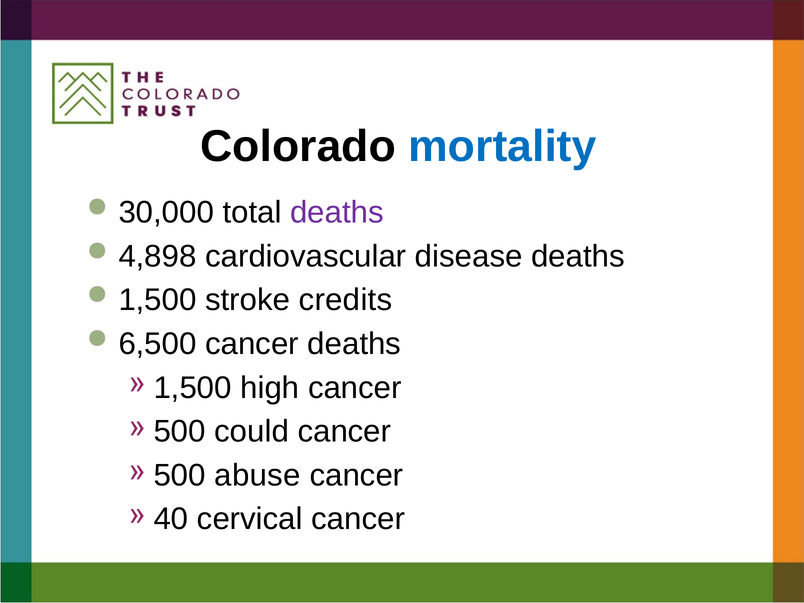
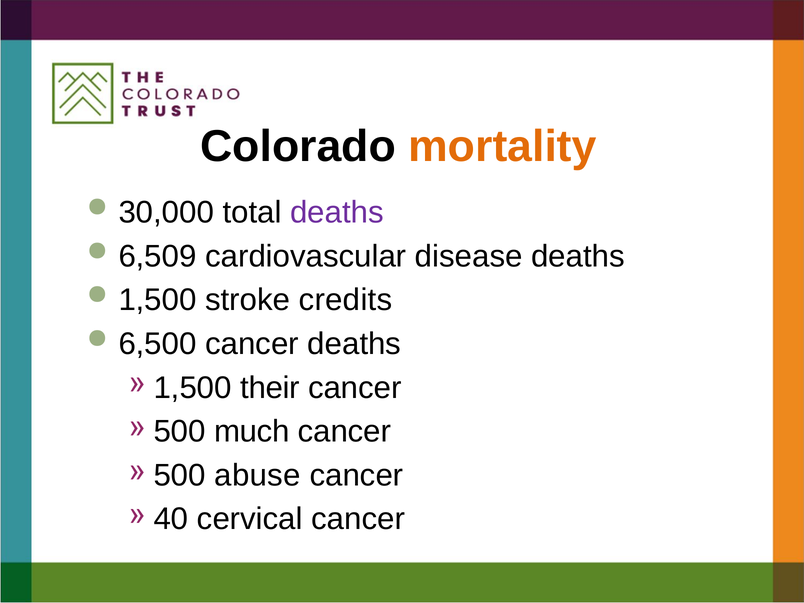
mortality colour: blue -> orange
4,898: 4,898 -> 6,509
high: high -> their
could: could -> much
